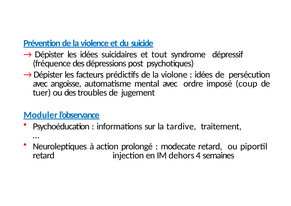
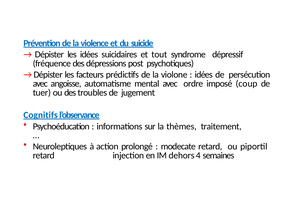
Moduler: Moduler -> Cognitifs
tardive: tardive -> thèmes
